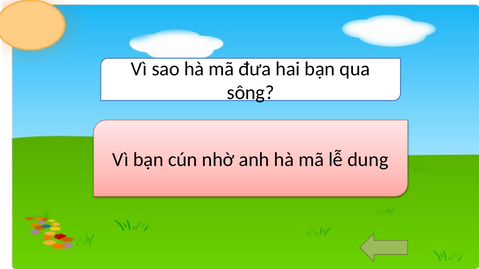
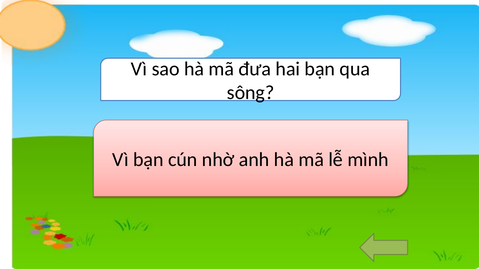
dung: dung -> mình
